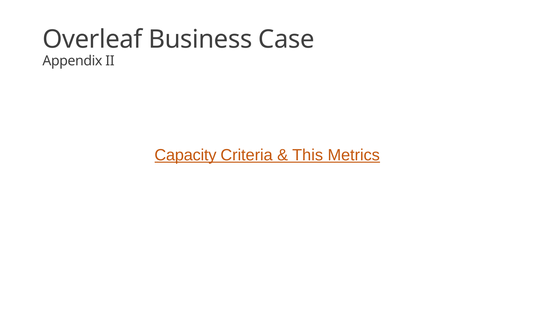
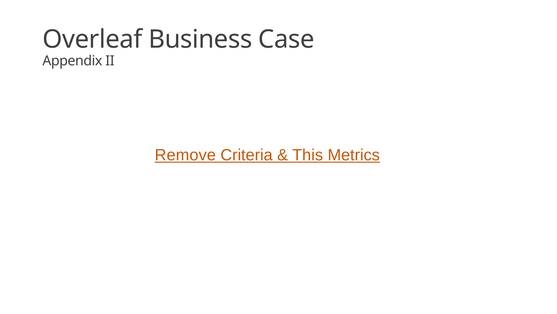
Capacity: Capacity -> Remove
